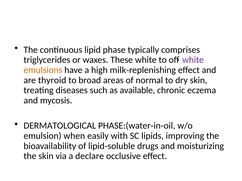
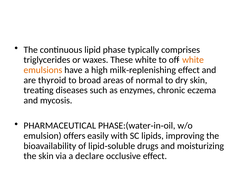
white at (193, 60) colour: purple -> orange
available: available -> enzymes
DERMATOLOGICAL: DERMATOLOGICAL -> PHARMACEUTICAL
when: when -> offers
